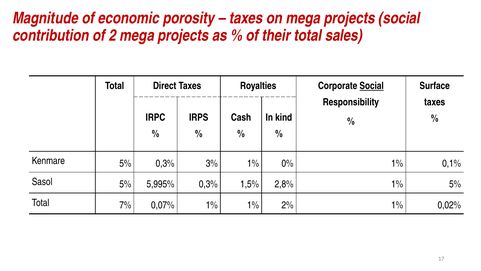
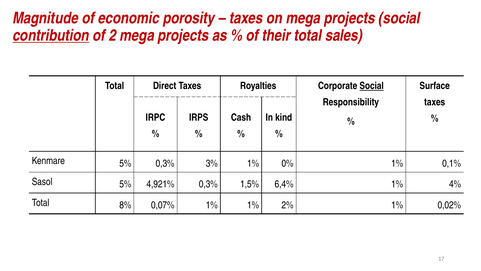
contribution underline: none -> present
5,995%: 5,995% -> 4,921%
2,8%: 2,8% -> 6,4%
1% 5%: 5% -> 4%
7%: 7% -> 8%
